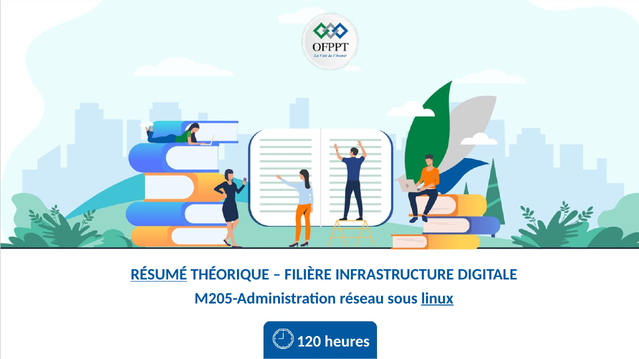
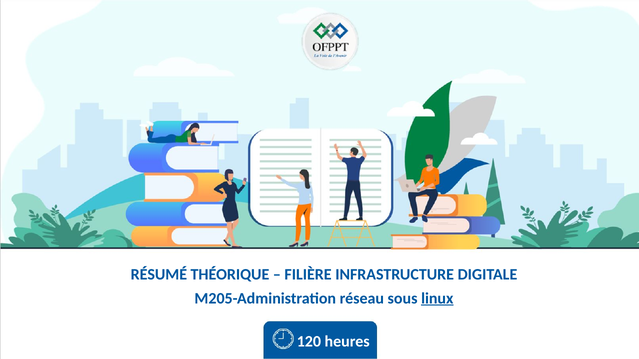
RÉSUMÉ underline: present -> none
